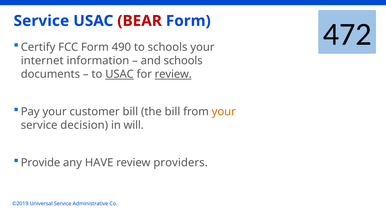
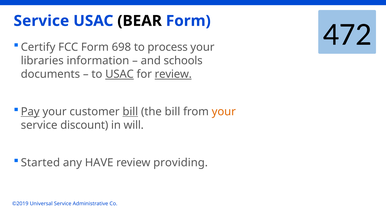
BEAR colour: red -> black
490: 490 -> 698
to schools: schools -> process
internet: internet -> libraries
Pay underline: none -> present
bill at (130, 112) underline: none -> present
decision: decision -> discount
Provide: Provide -> Started
providers: providers -> providing
